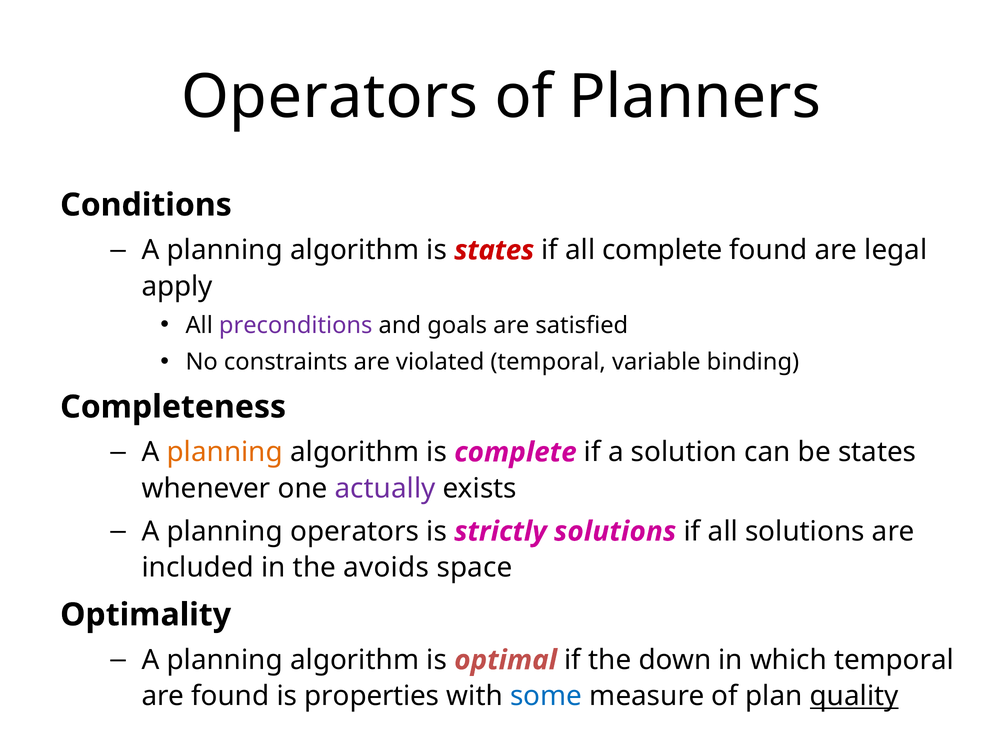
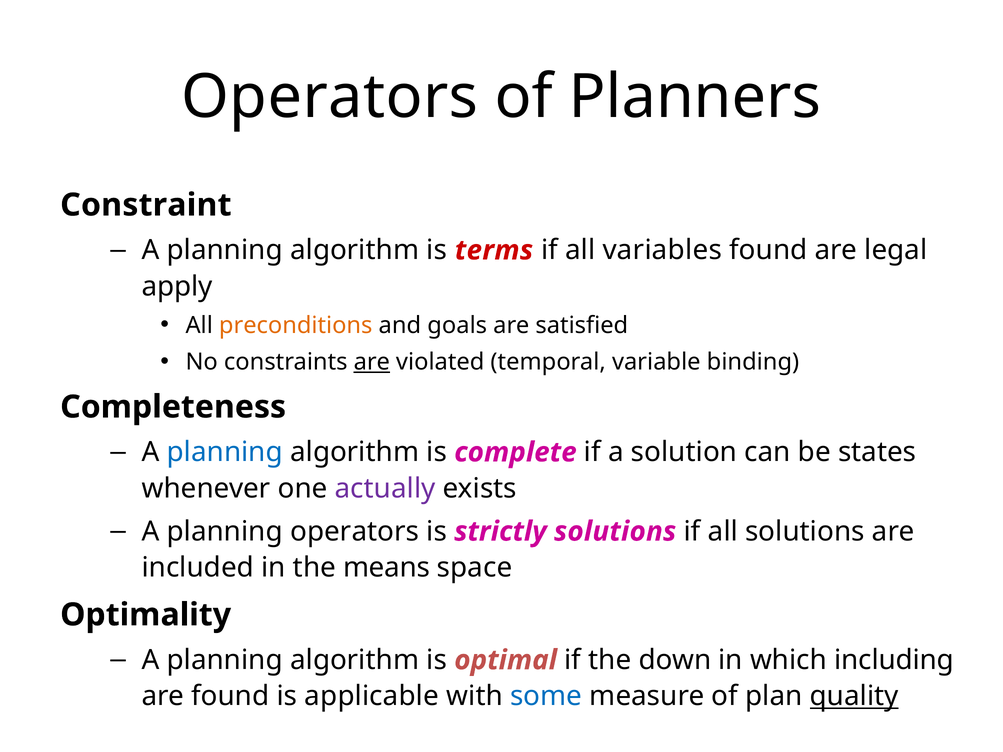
Conditions: Conditions -> Constraint
is states: states -> terms
all complete: complete -> variables
preconditions colour: purple -> orange
are at (372, 362) underline: none -> present
planning at (225, 452) colour: orange -> blue
avoids: avoids -> means
which temporal: temporal -> including
properties: properties -> applicable
